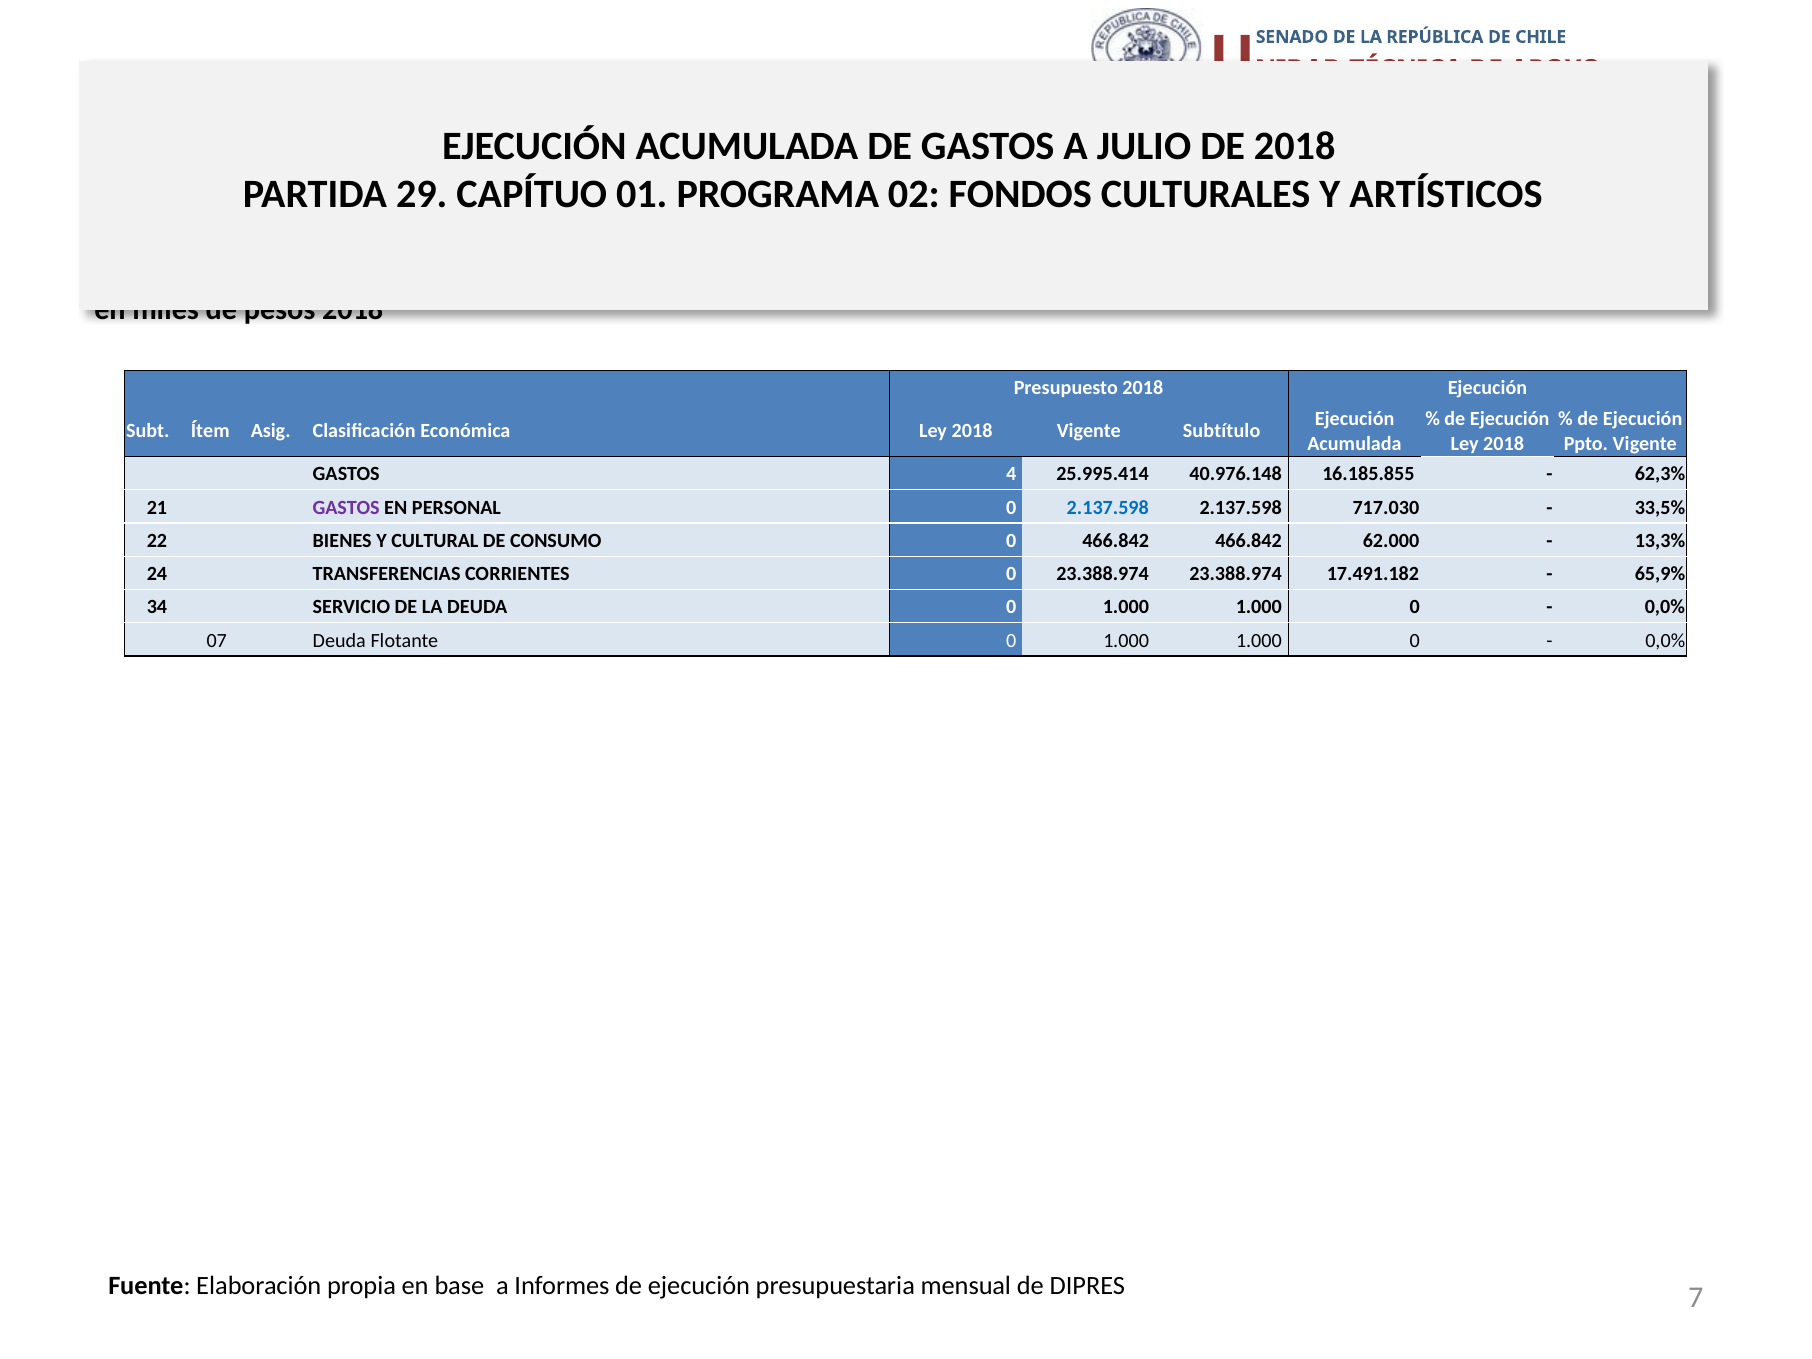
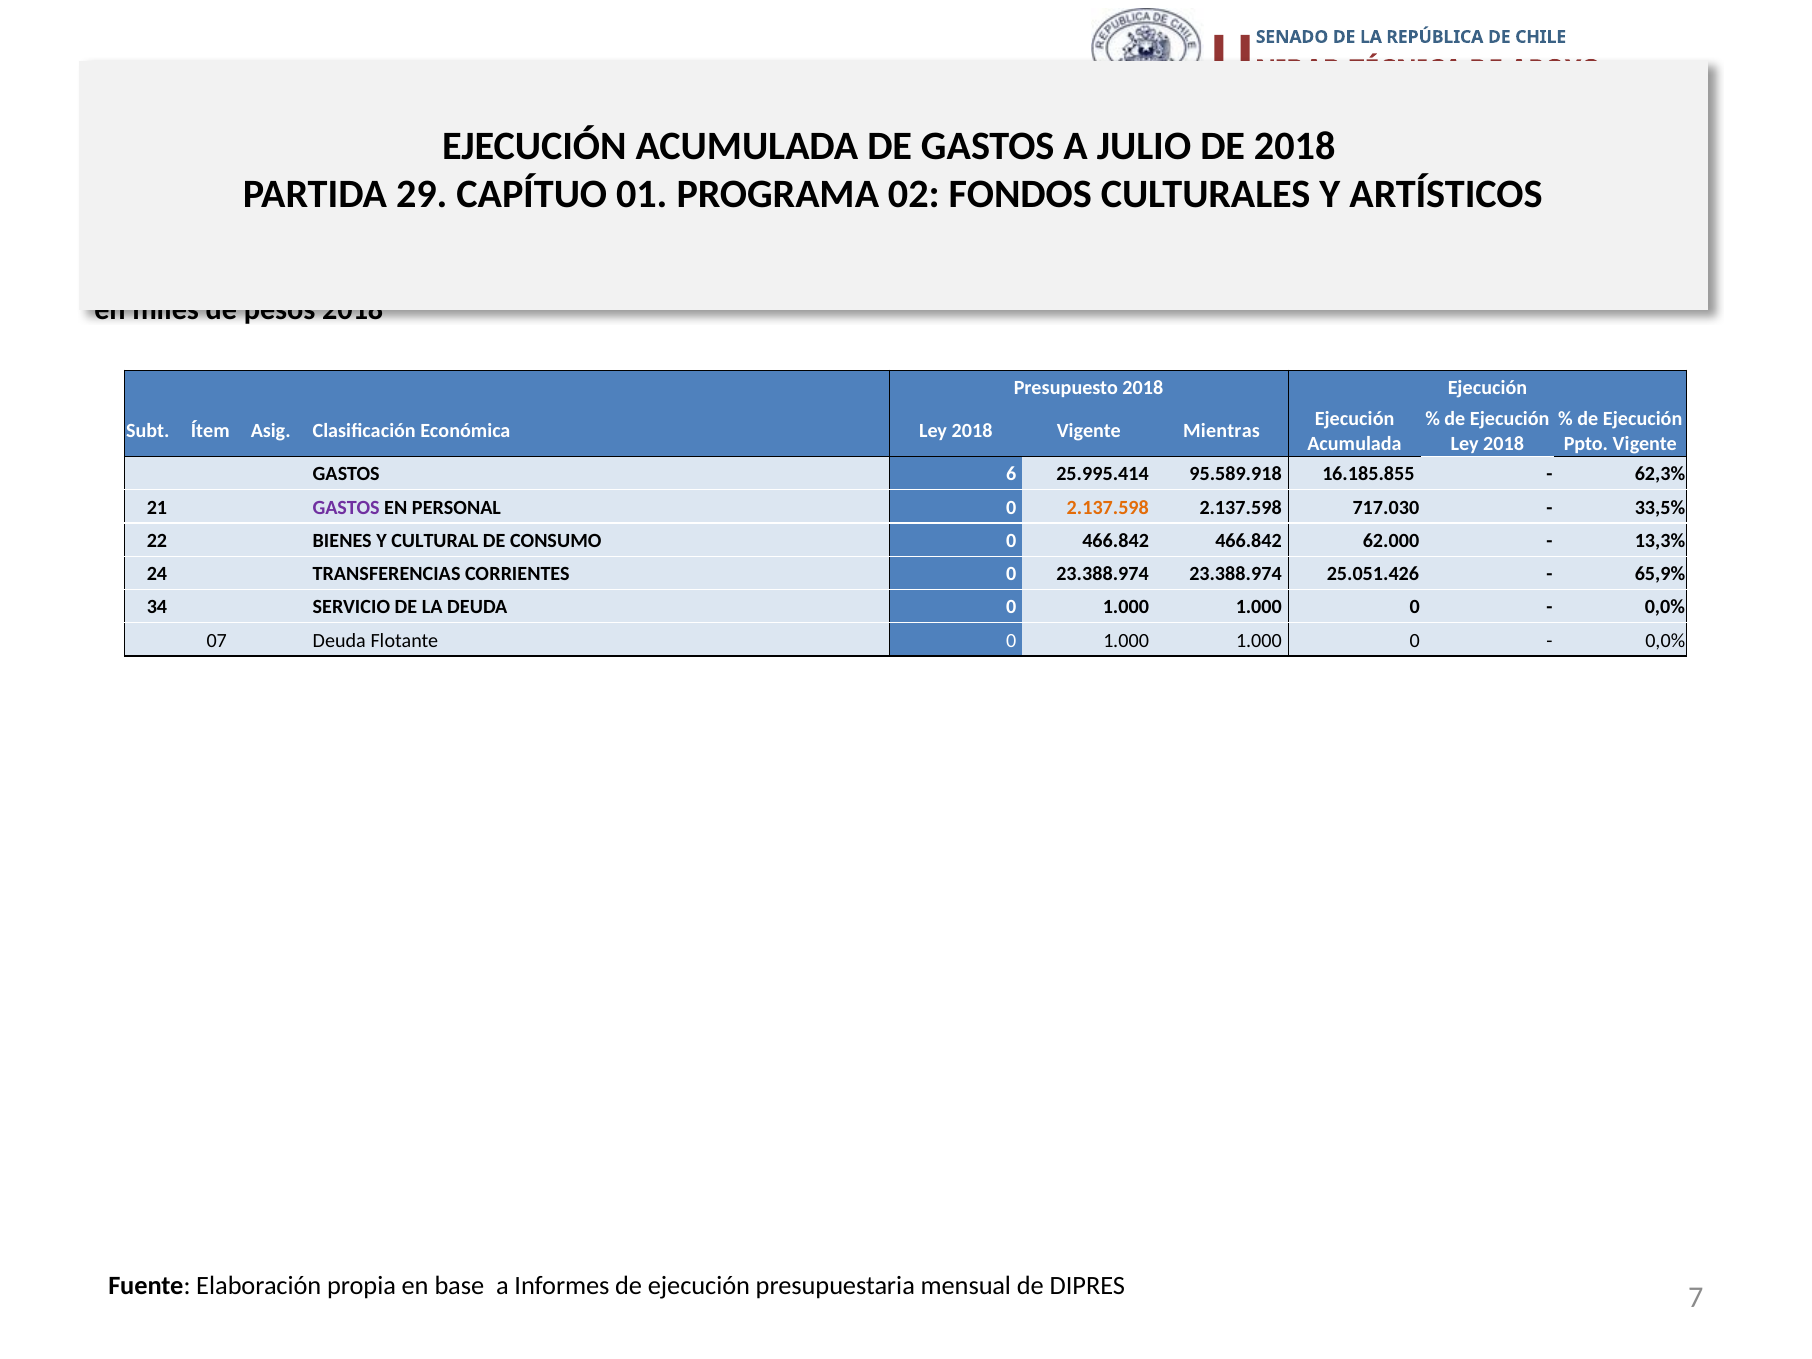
Subtítulo: Subtítulo -> Mientras
4: 4 -> 6
40.976.148: 40.976.148 -> 95.589.918
2.137.598 at (1108, 508) colour: blue -> orange
17.491.182: 17.491.182 -> 25.051.426
